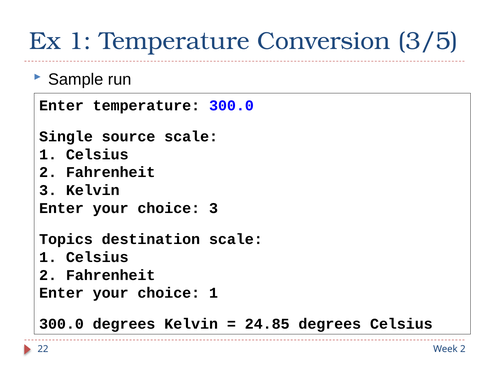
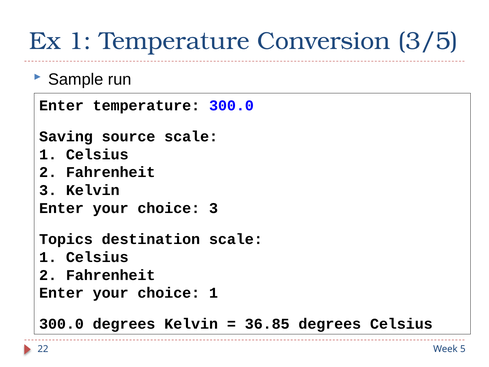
Single: Single -> Saving
24.85: 24.85 -> 36.85
Week 2: 2 -> 5
